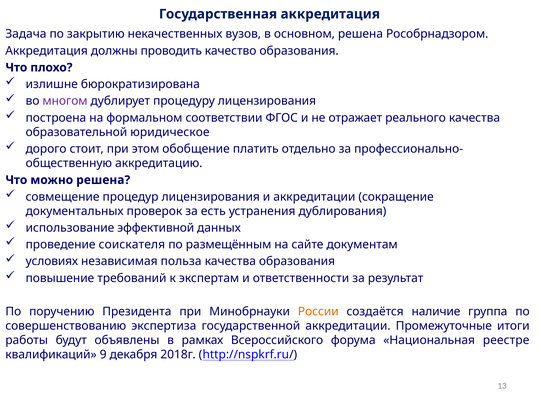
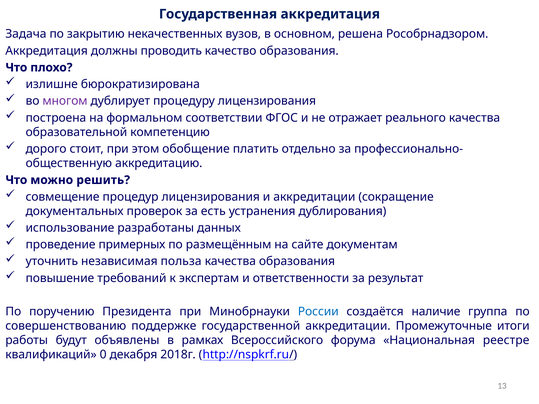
юридическое: юридическое -> компетенцию
можно решена: решена -> решить
эффективной: эффективной -> разработаны
соискателя: соискателя -> примерных
условиях: условиях -> уточнить
России colour: orange -> blue
экспертиза: экспертиза -> поддержке
9: 9 -> 0
